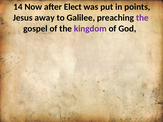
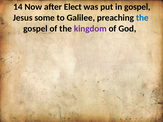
in points: points -> gospel
away: away -> some
the at (142, 18) colour: purple -> blue
